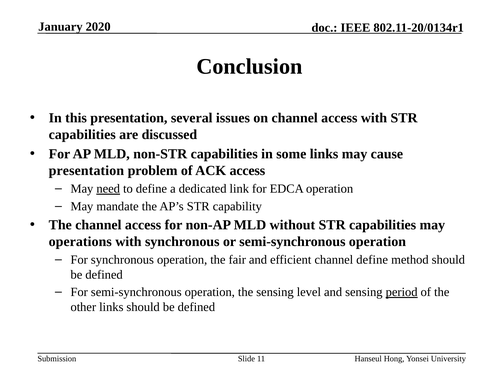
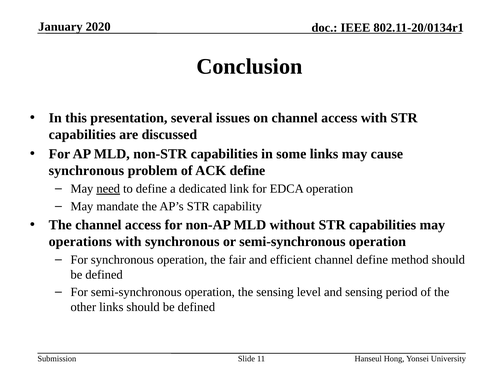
presentation at (86, 171): presentation -> synchronous
ACK access: access -> define
period underline: present -> none
